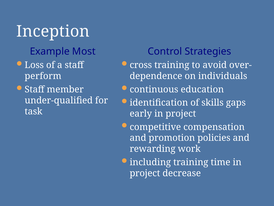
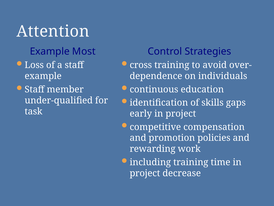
Inception: Inception -> Attention
perform at (43, 76): perform -> example
